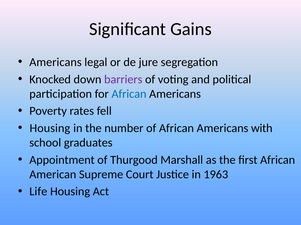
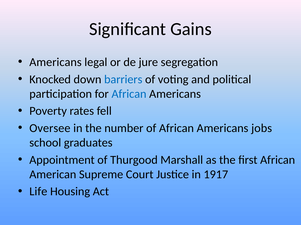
barriers colour: purple -> blue
Housing at (50, 129): Housing -> Oversee
with: with -> jobs
1963: 1963 -> 1917
